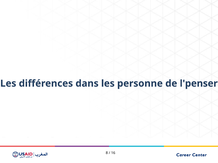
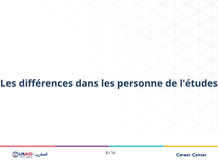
l'penser: l'penser -> l'études
